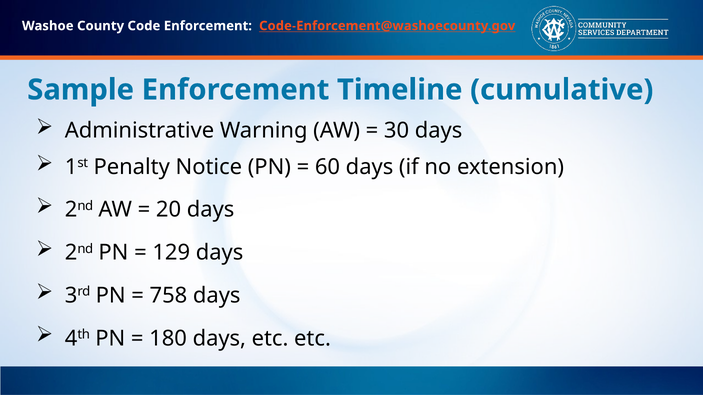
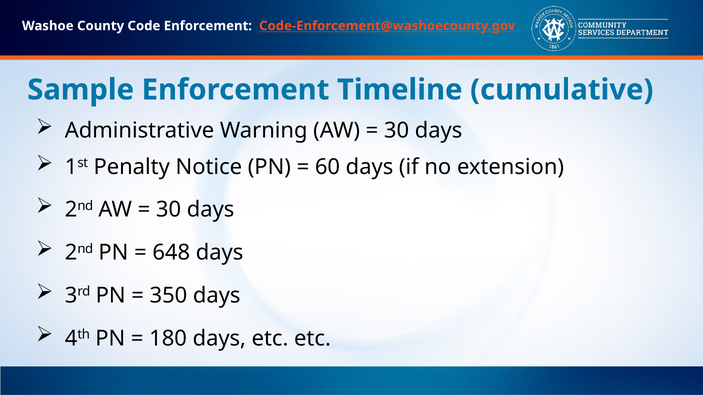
20 at (169, 210): 20 -> 30
129: 129 -> 648
758: 758 -> 350
